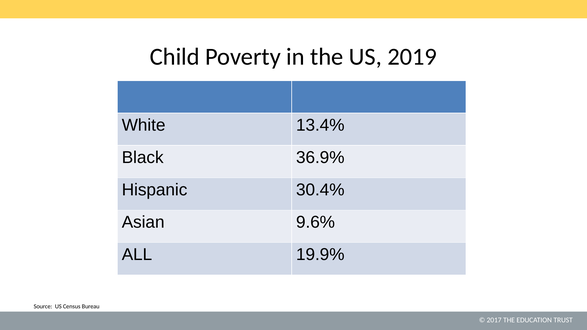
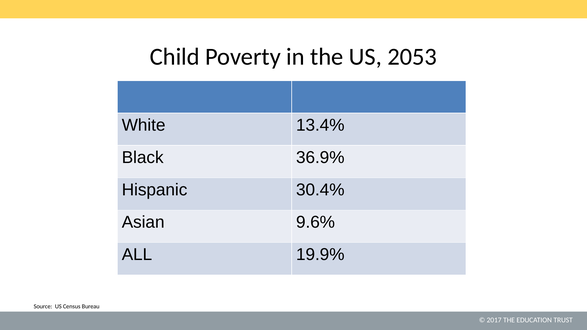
2019: 2019 -> 2053
